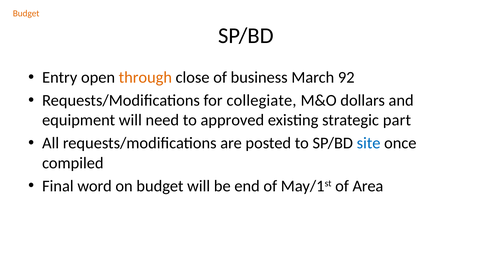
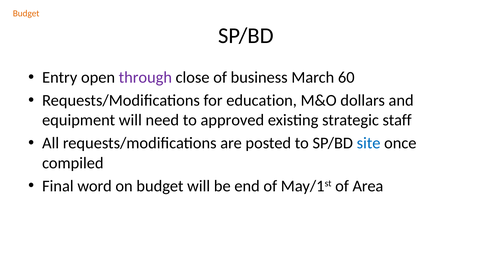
through colour: orange -> purple
92: 92 -> 60
collegiate: collegiate -> education
part: part -> staff
